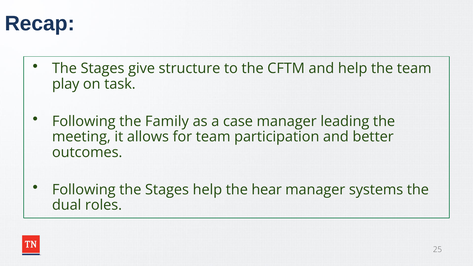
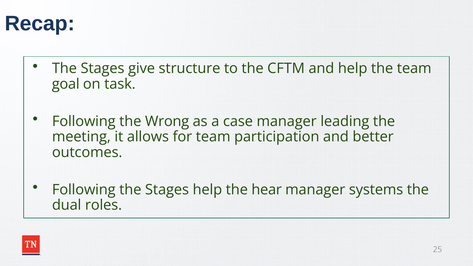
play: play -> goal
Family: Family -> Wrong
